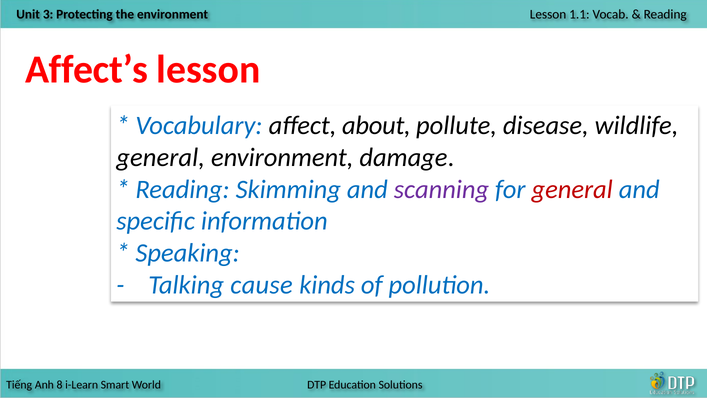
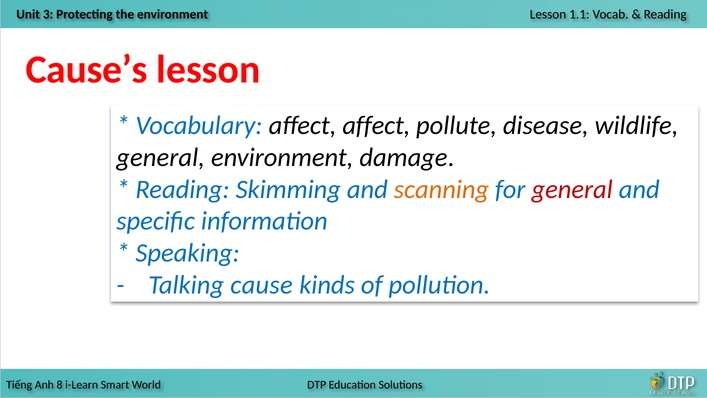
Affect’s: Affect’s -> Cause’s
affect about: about -> affect
scanning colour: purple -> orange
